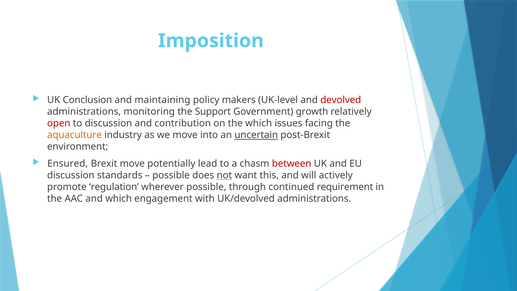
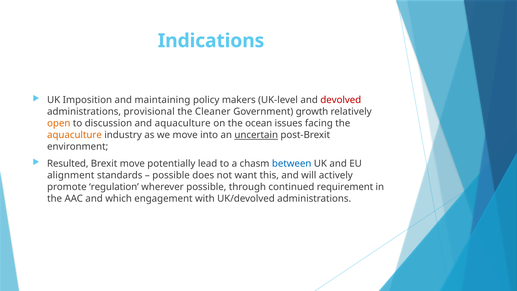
Imposition: Imposition -> Indications
Conclusion: Conclusion -> Imposition
monitoring: monitoring -> provisional
Support: Support -> Cleaner
open colour: red -> orange
and contribution: contribution -> aquaculture
the which: which -> ocean
Ensured: Ensured -> Resulted
between colour: red -> blue
discussion at (71, 175): discussion -> alignment
not underline: present -> none
